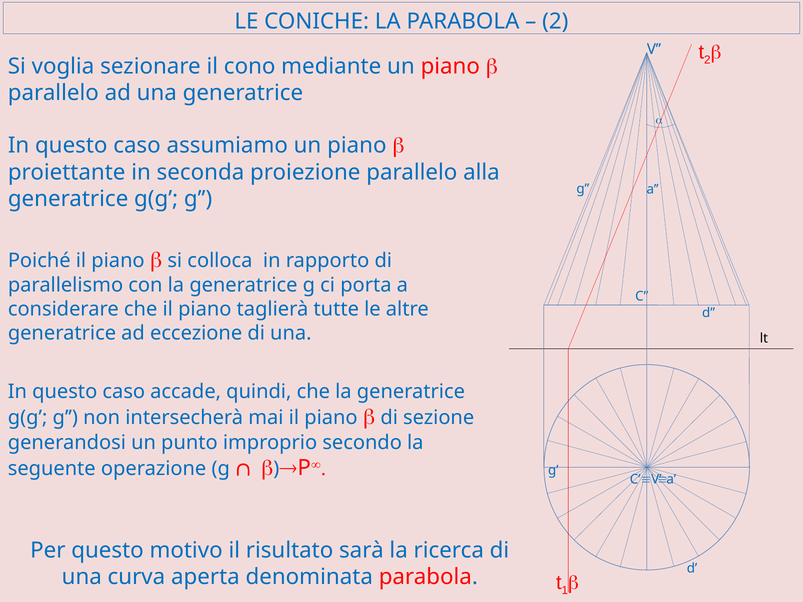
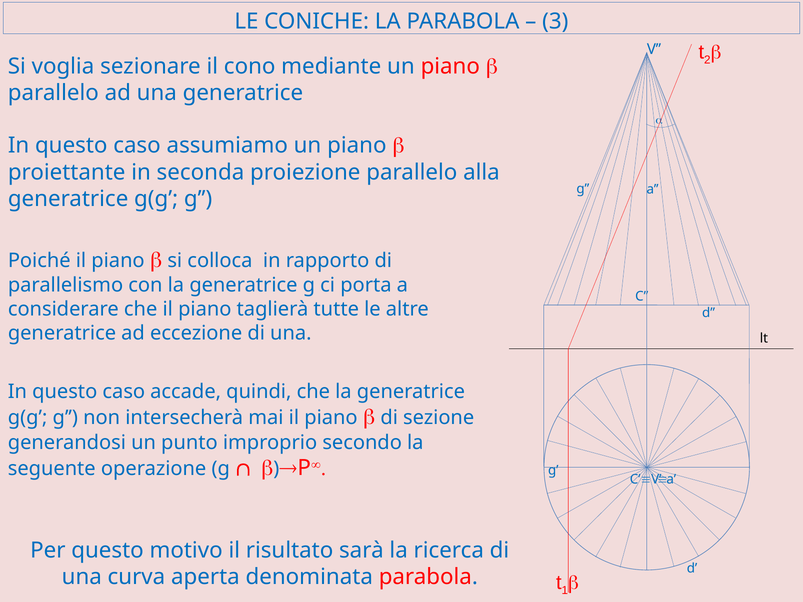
2 at (555, 21): 2 -> 3
